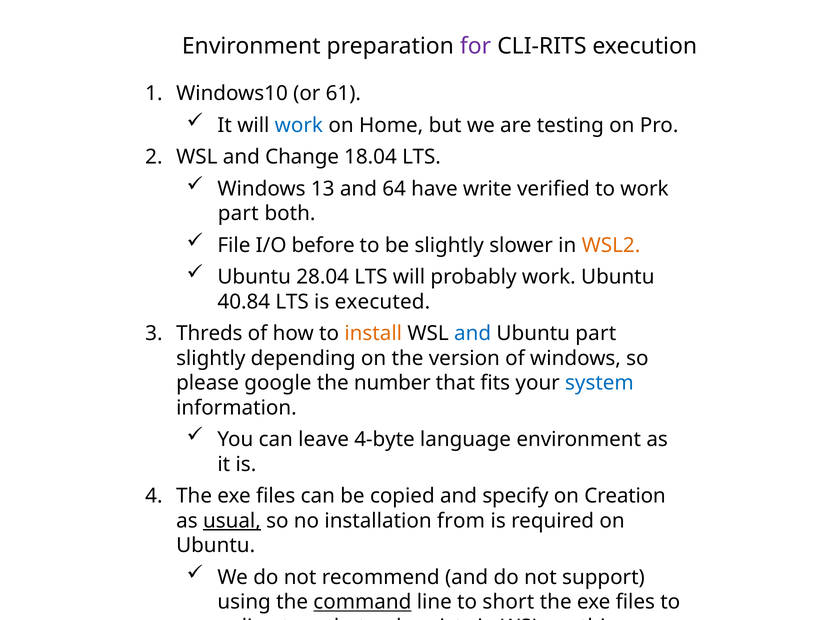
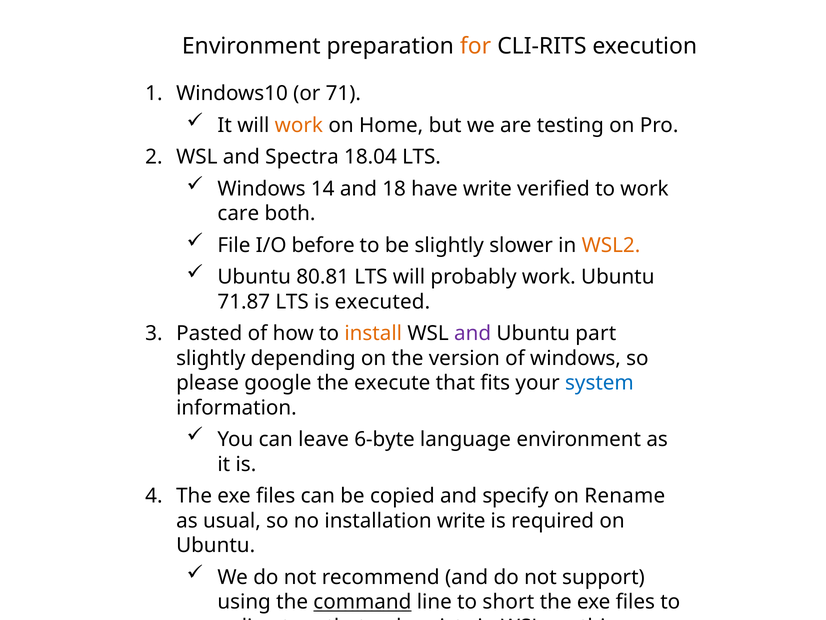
for colour: purple -> orange
61: 61 -> 71
work at (299, 125) colour: blue -> orange
Change: Change -> Spectra
13: 13 -> 14
64: 64 -> 18
part at (238, 213): part -> care
28.04: 28.04 -> 80.81
40.84: 40.84 -> 71.87
Threds: Threds -> Pasted
and at (473, 333) colour: blue -> purple
number: number -> execute
4-byte: 4-byte -> 6-byte
Creation: Creation -> Rename
usual underline: present -> none
installation from: from -> write
